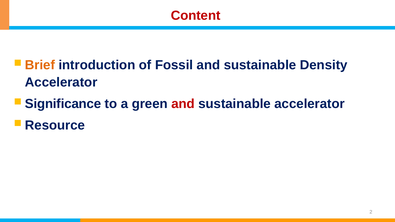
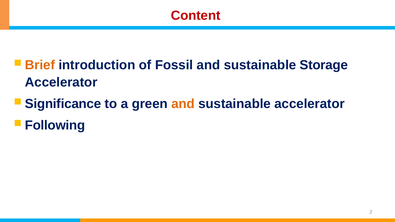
Density: Density -> Storage
and at (183, 104) colour: red -> orange
Resource: Resource -> Following
